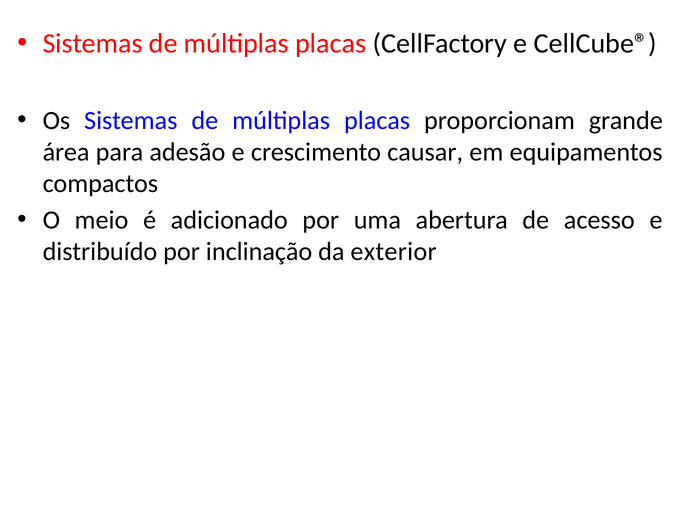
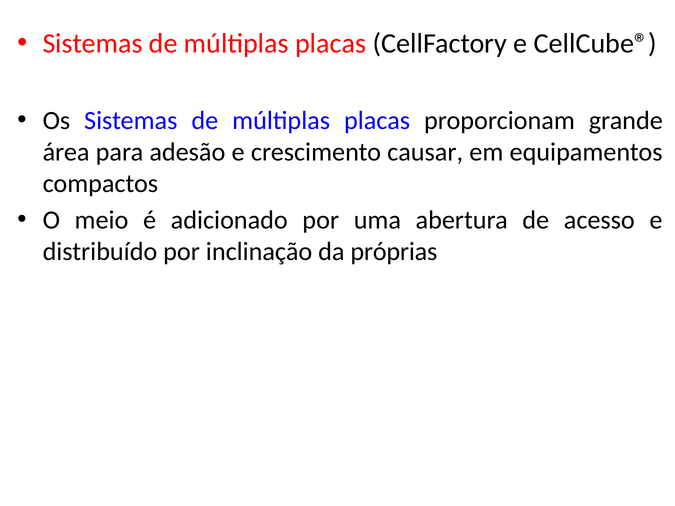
exterior: exterior -> próprias
